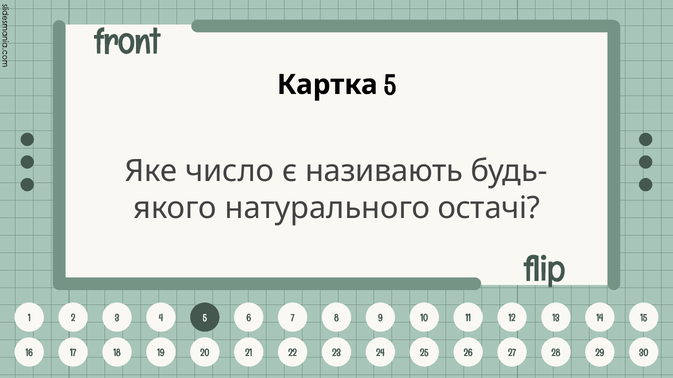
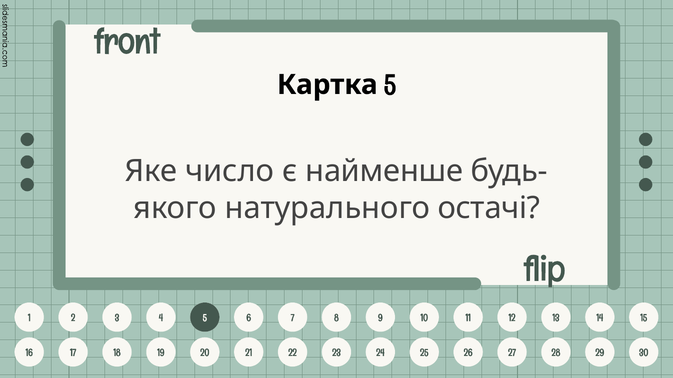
називають: називають -> найменше
